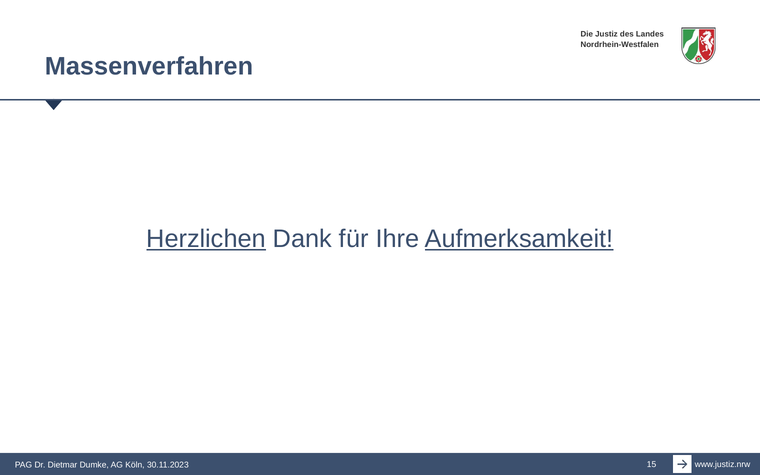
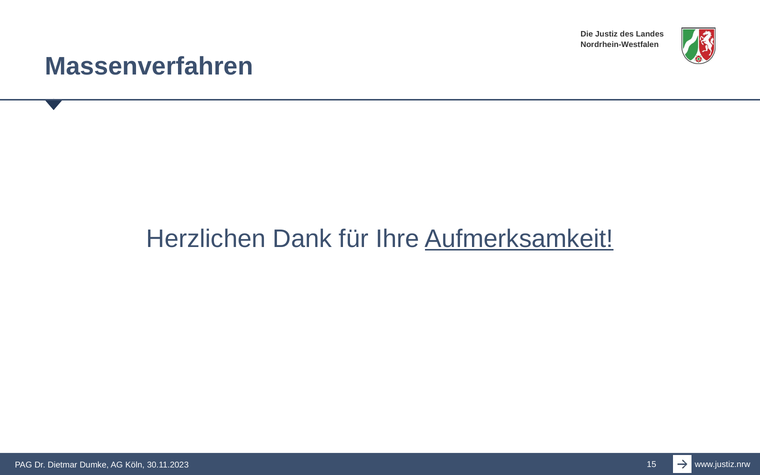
Herzlichen underline: present -> none
